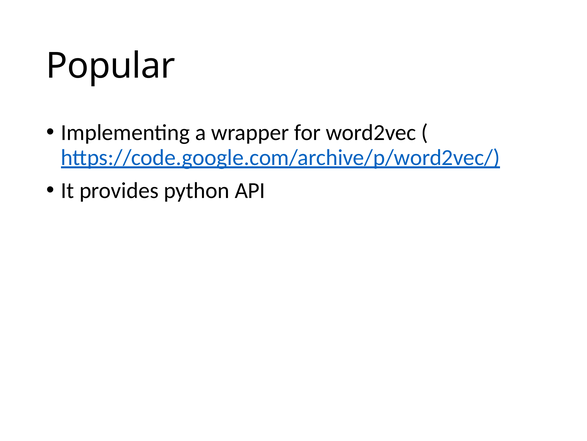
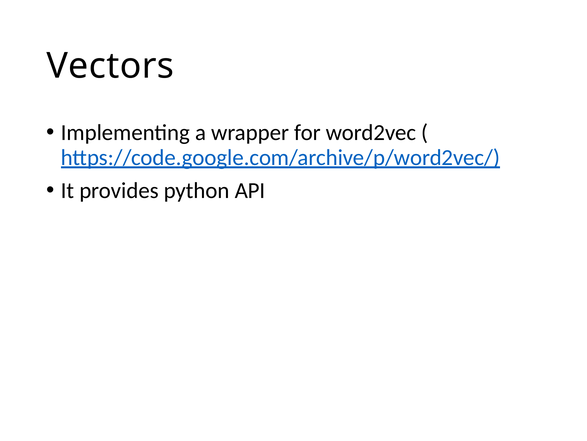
Popular: Popular -> Vectors
